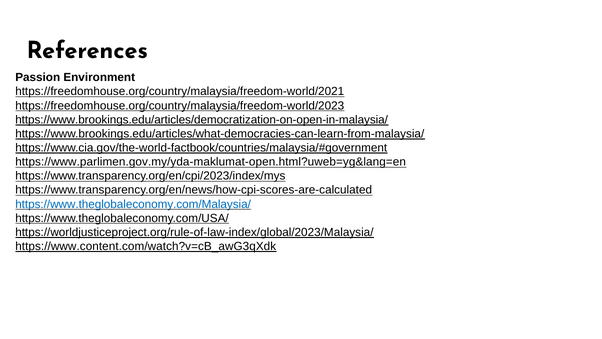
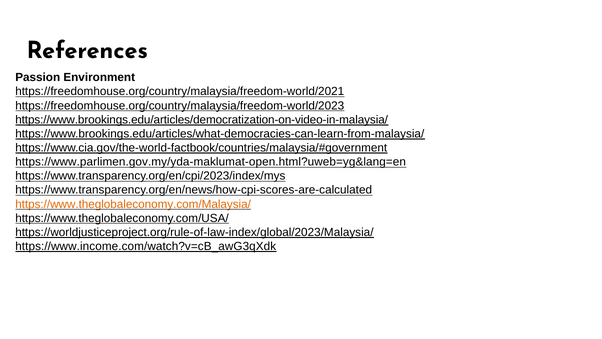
https://www.brookings.edu/articles/democratization-on-open-in-malaysia/: https://www.brookings.edu/articles/democratization-on-open-in-malaysia/ -> https://www.brookings.edu/articles/democratization-on-video-in-malaysia/
https://www.theglobaleconomy.com/Malaysia/ colour: blue -> orange
https://www.content.com/watch?v=cB_awG3qXdk: https://www.content.com/watch?v=cB_awG3qXdk -> https://www.income.com/watch?v=cB_awG3qXdk
